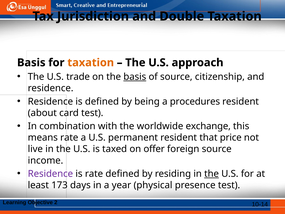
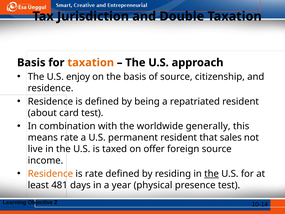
trade: trade -> enjoy
basis at (135, 77) underline: present -> none
procedures: procedures -> repatriated
exchange: exchange -> generally
price: price -> sales
Residence at (50, 174) colour: purple -> orange
173: 173 -> 481
